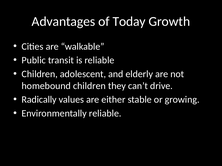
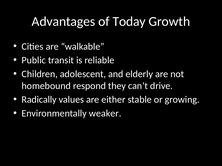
homebound children: children -> respond
Environmentally reliable: reliable -> weaker
